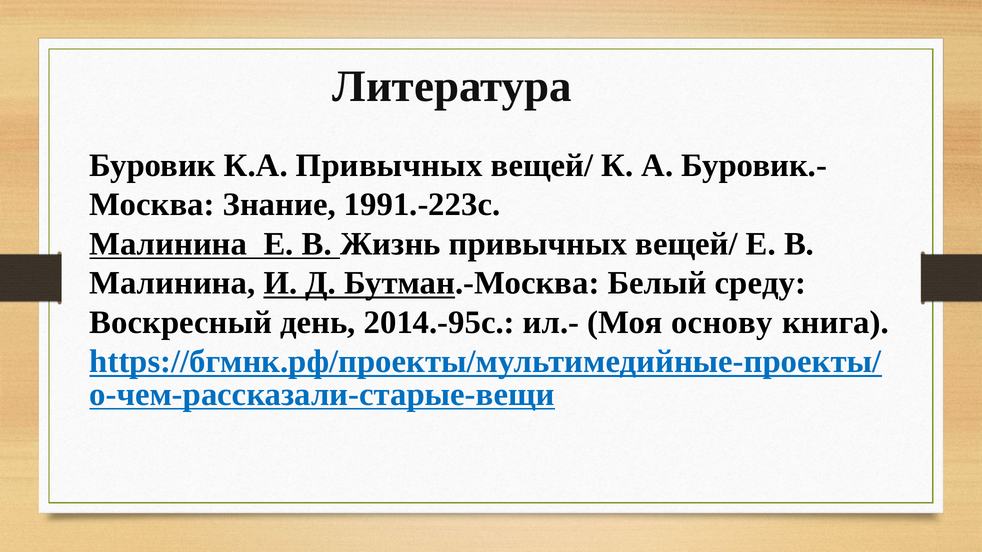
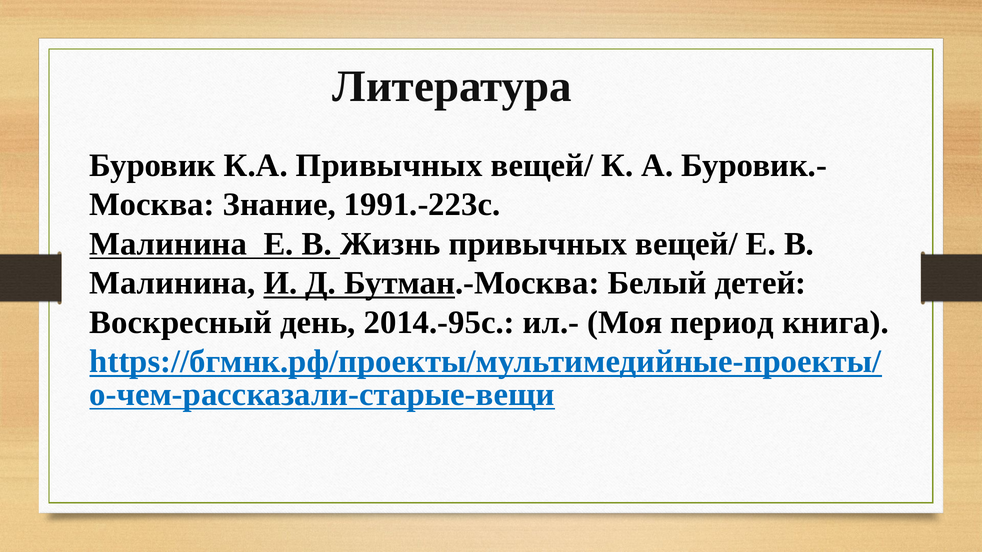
среду: среду -> детей
основу: основу -> период
